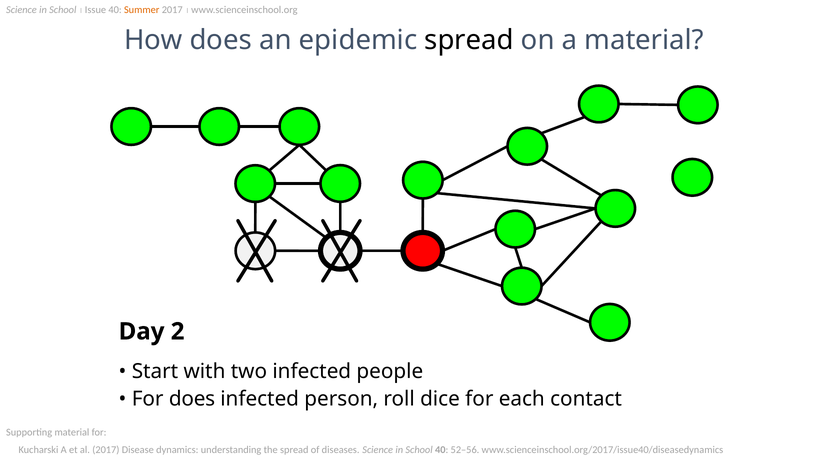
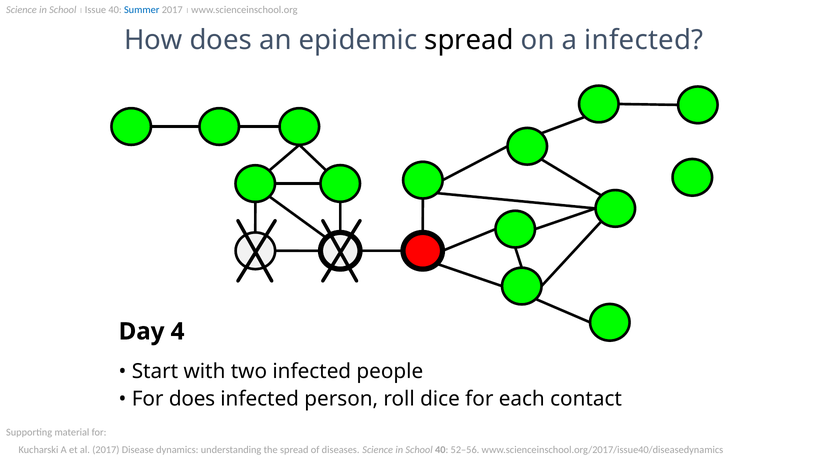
Summer colour: orange -> blue
a material: material -> infected
2: 2 -> 4
